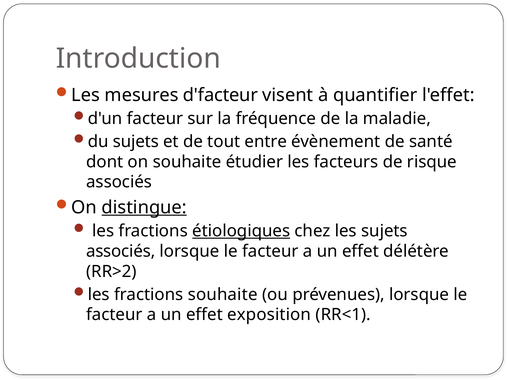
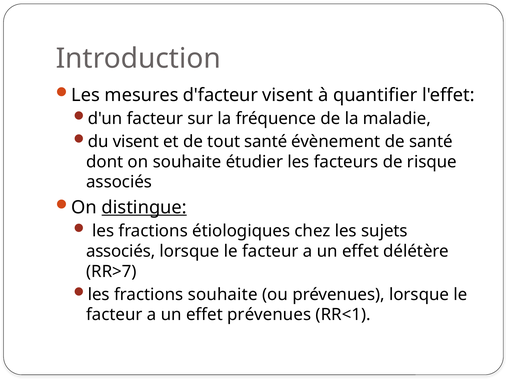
du sujets: sujets -> visent
tout entre: entre -> santé
étiologiques underline: present -> none
RR>2: RR>2 -> RR>7
effet exposition: exposition -> prévenues
